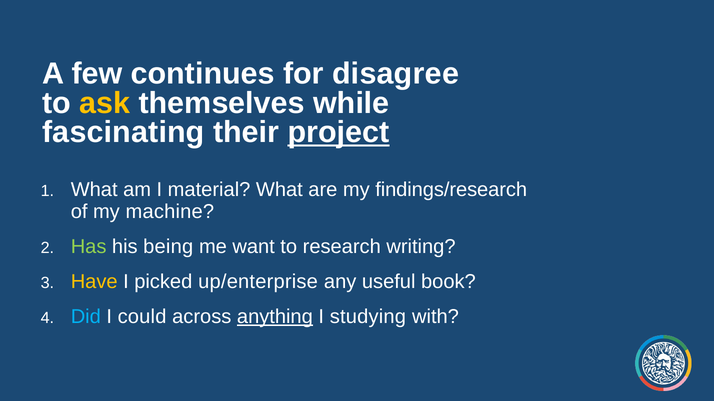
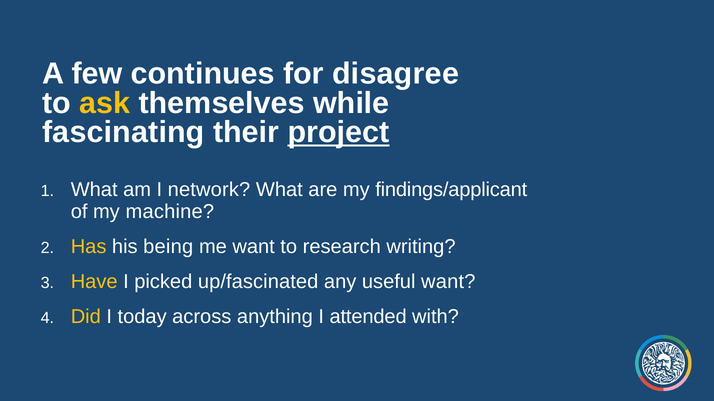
material: material -> network
findings/research: findings/research -> findings/applicant
Has colour: light green -> yellow
up/enterprise: up/enterprise -> up/fascinated
useful book: book -> want
Did colour: light blue -> yellow
could: could -> today
anything underline: present -> none
studying: studying -> attended
